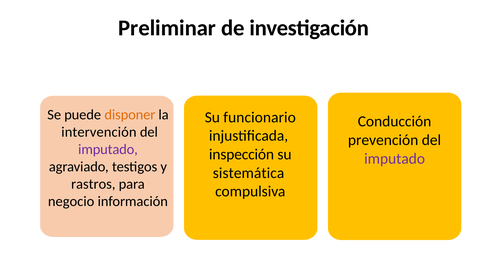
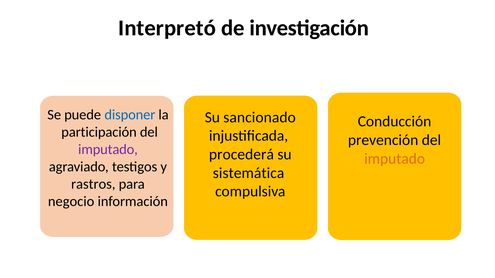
Preliminar: Preliminar -> Interpretó
disponer colour: orange -> blue
funcionario: funcionario -> sancionado
intervención: intervención -> participación
inspección: inspección -> procederá
imputado at (395, 159) colour: purple -> orange
